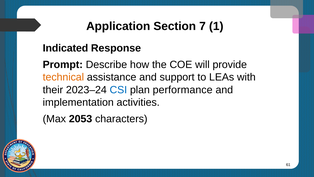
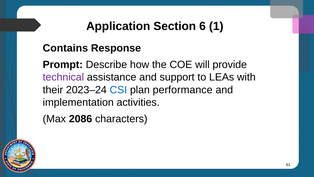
7: 7 -> 6
Indicated: Indicated -> Contains
technical colour: orange -> purple
2053: 2053 -> 2086
